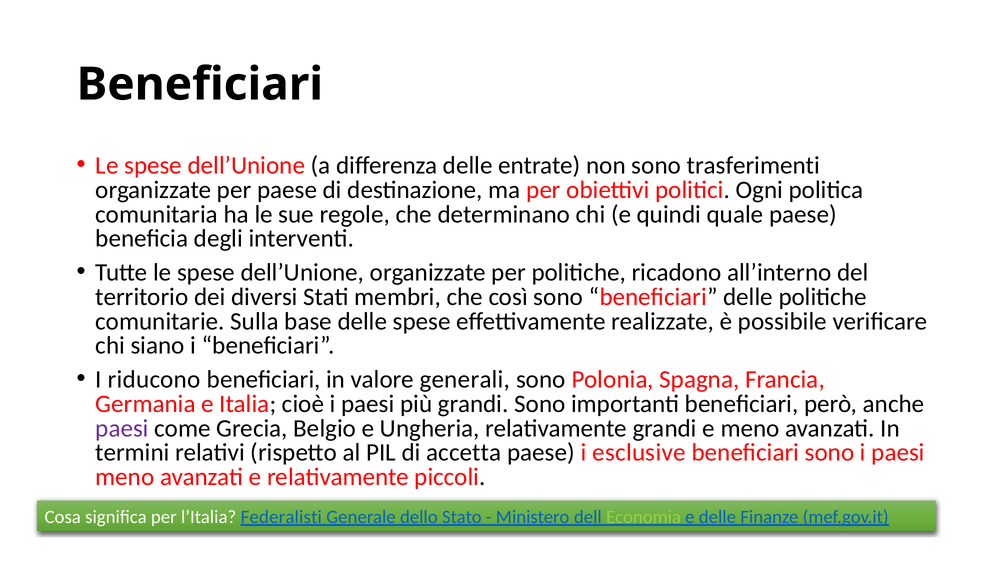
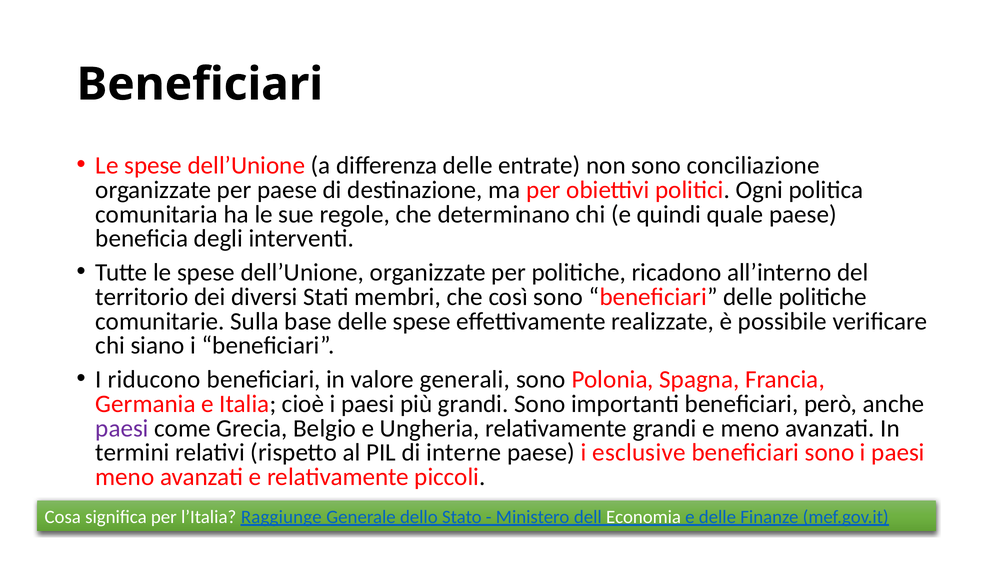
trasferimenti: trasferimenti -> conciliazione
accetta: accetta -> interne
Federalisti: Federalisti -> Raggiunge
Economia colour: light green -> white
